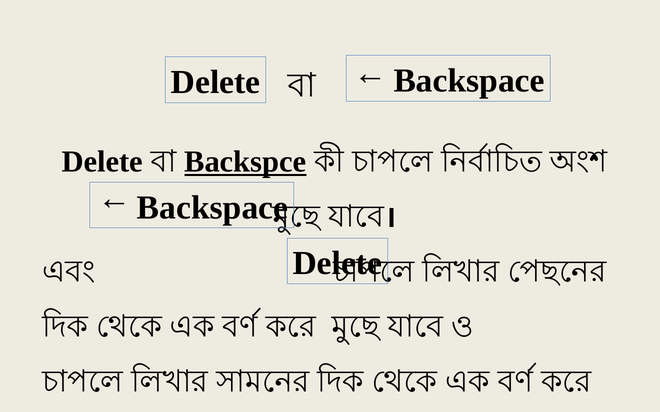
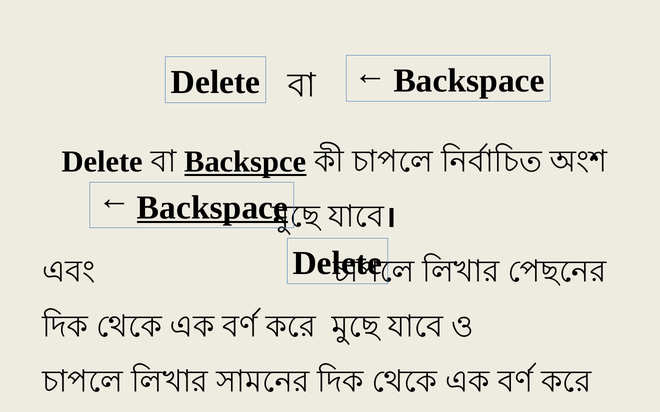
Backspace at (213, 208) underline: none -> present
